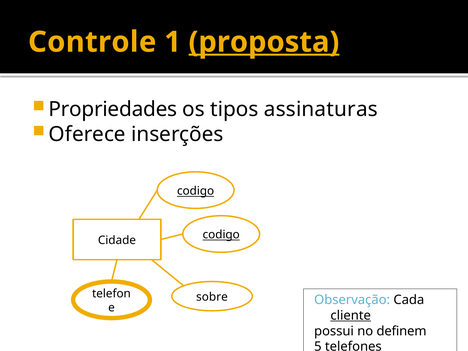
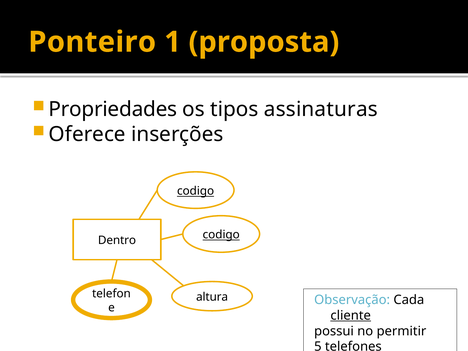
Controle: Controle -> Ponteiro
proposta underline: present -> none
Cidade: Cidade -> Dentro
sobre: sobre -> altura
definem: definem -> permitir
